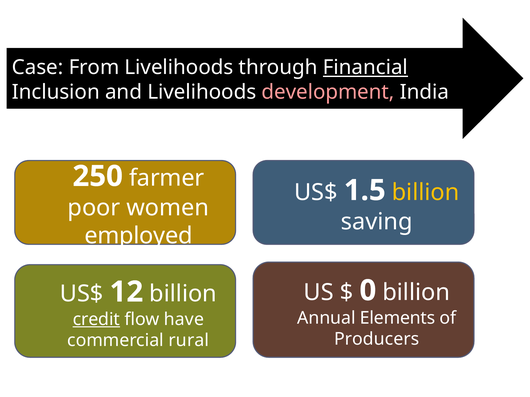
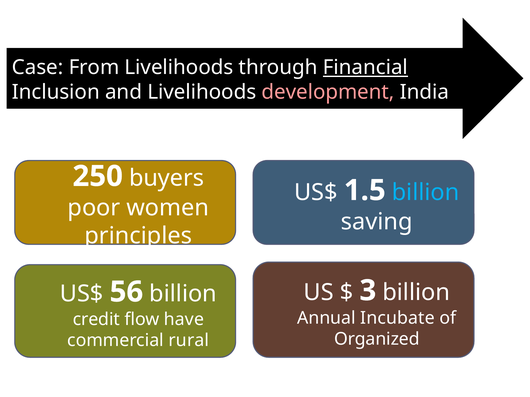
farmer: farmer -> buyers
billion at (426, 193) colour: yellow -> light blue
employed: employed -> principles
0: 0 -> 3
12: 12 -> 56
Elements: Elements -> Incubate
credit underline: present -> none
Producers: Producers -> Organized
